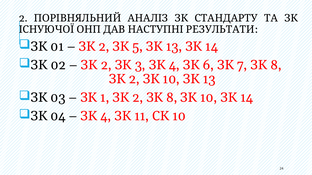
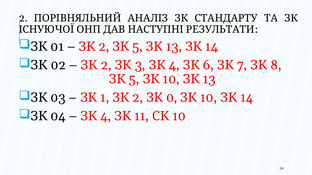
2 at (134, 79): 2 -> 5
2 8: 8 -> 0
